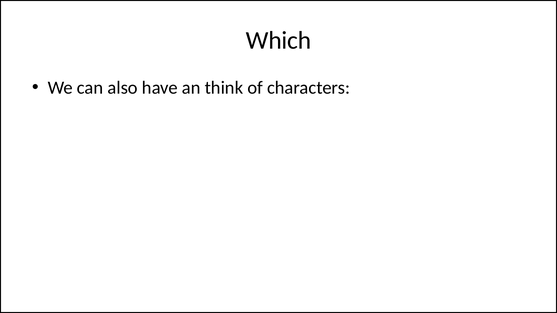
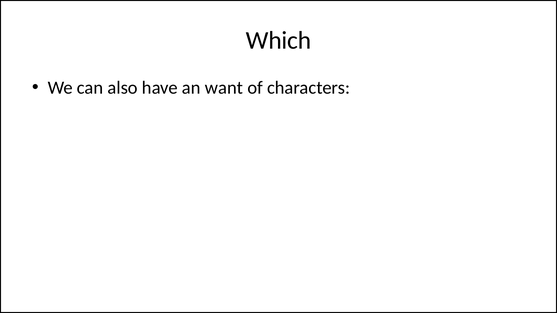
think: think -> want
